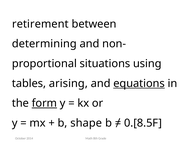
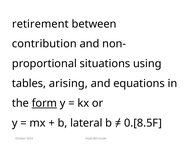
determining: determining -> contribution
equations underline: present -> none
shape: shape -> lateral
